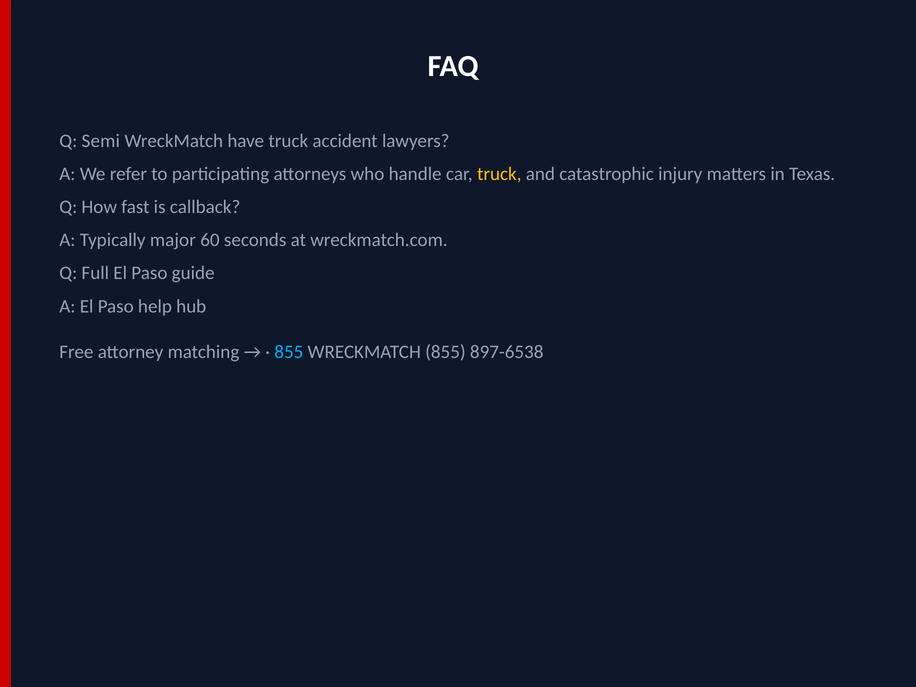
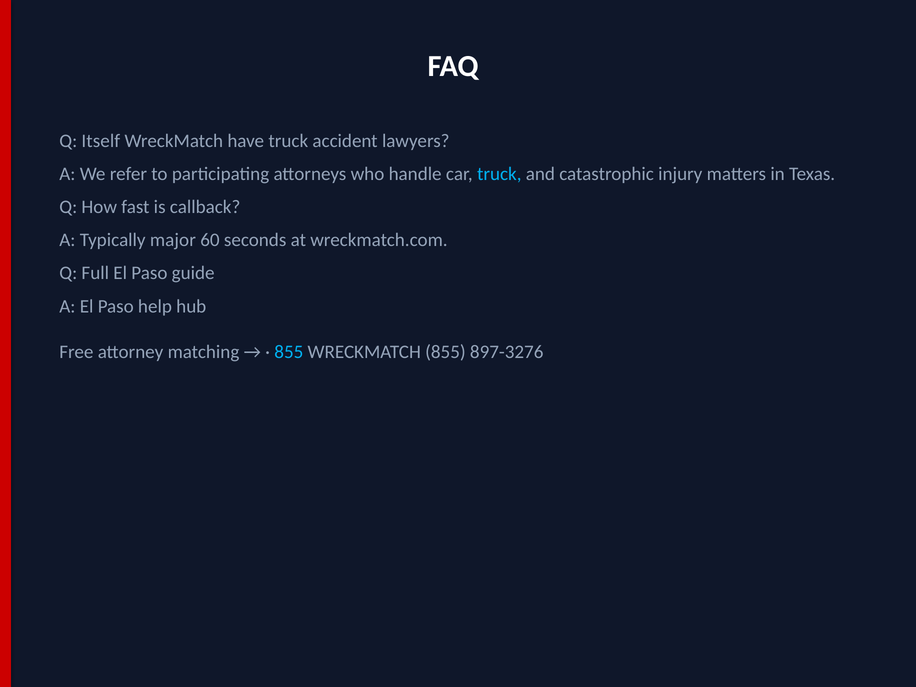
Semi: Semi -> Itself
truck at (499, 174) colour: yellow -> light blue
897-6538: 897-6538 -> 897-3276
